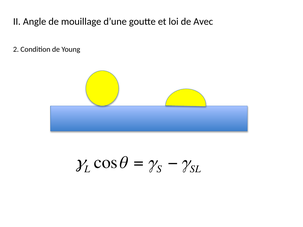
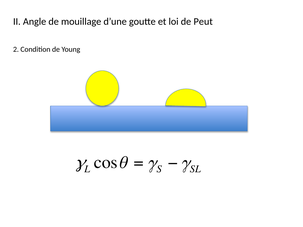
Avec: Avec -> Peut
